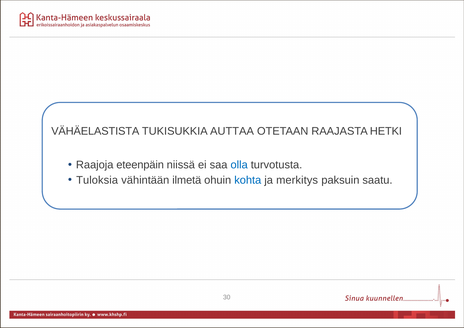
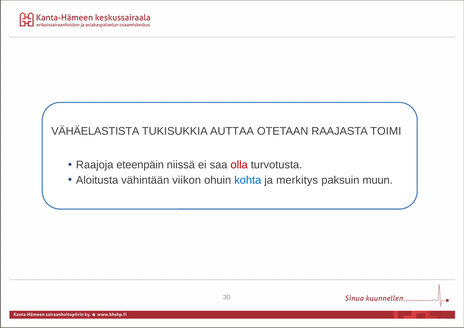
HETKI: HETKI -> TOIMI
olla colour: blue -> red
Tuloksia: Tuloksia -> Aloitusta
ilmetä: ilmetä -> viikon
saatu: saatu -> muun
